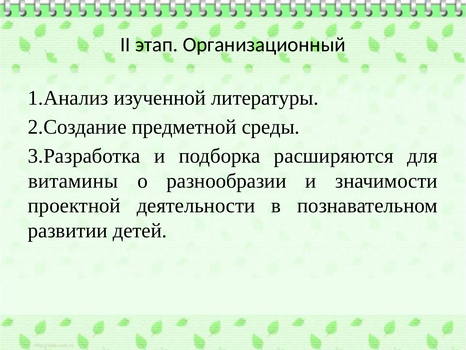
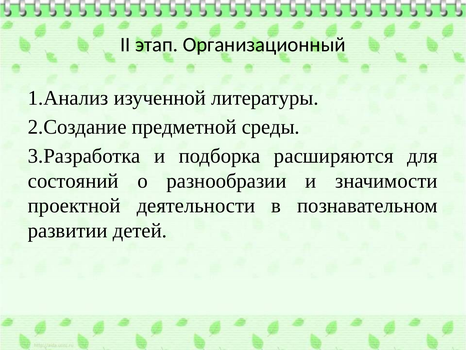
витамины: витамины -> состояний
